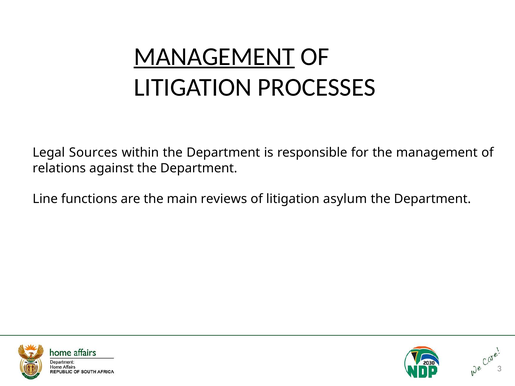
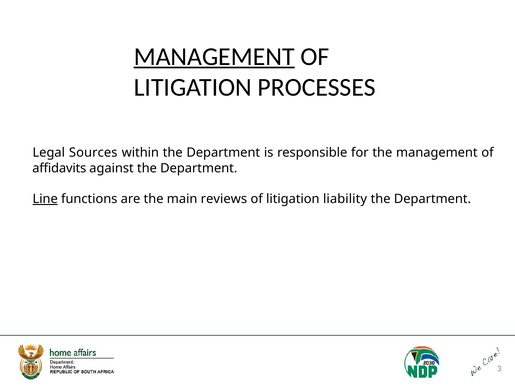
relations: relations -> affidavits
Line underline: none -> present
asylum: asylum -> liability
